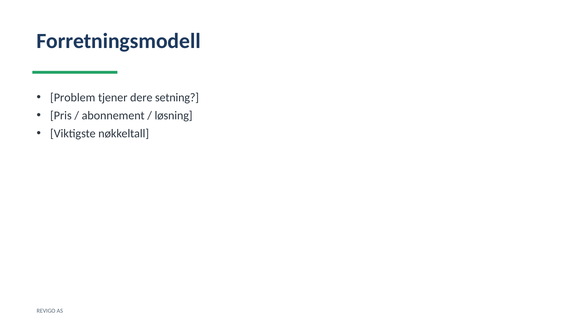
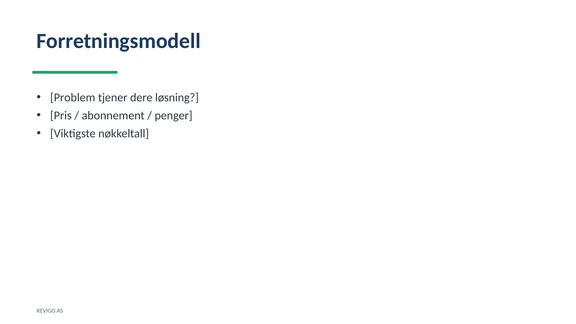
setning: setning -> løsning
løsning: løsning -> penger
